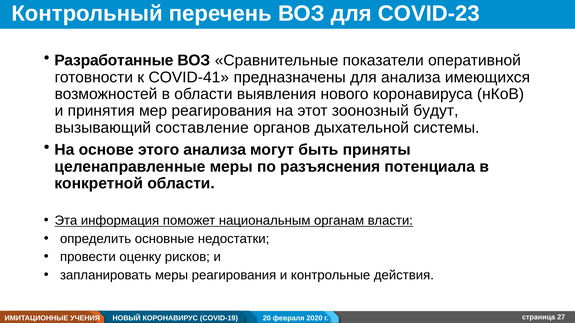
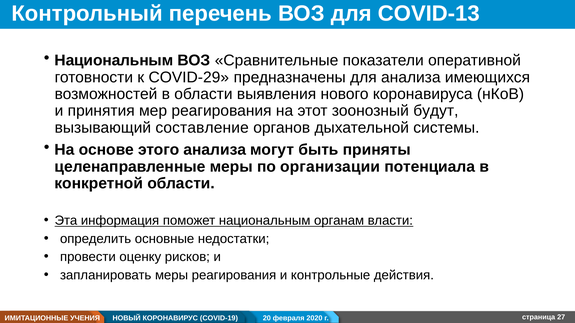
COVID-23: COVID-23 -> COVID-13
Разработанные at (114, 61): Разработанные -> Национальным
COVID-41: COVID-41 -> COVID-29
разъяснения: разъяснения -> организации
